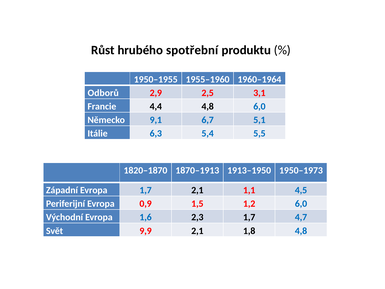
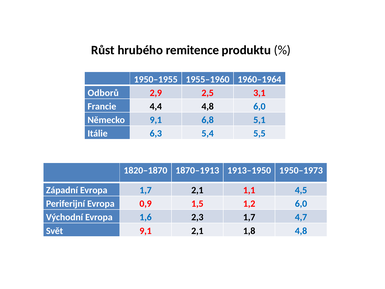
spotřební: spotřební -> remitence
6,7: 6,7 -> 6,8
Svět 9,9: 9,9 -> 9,1
